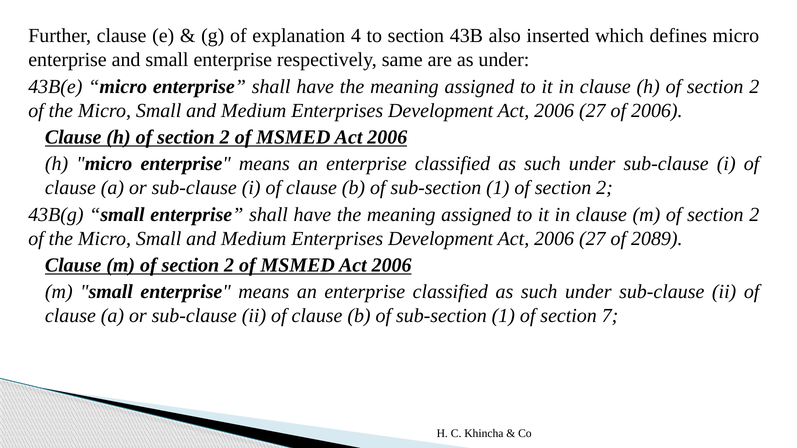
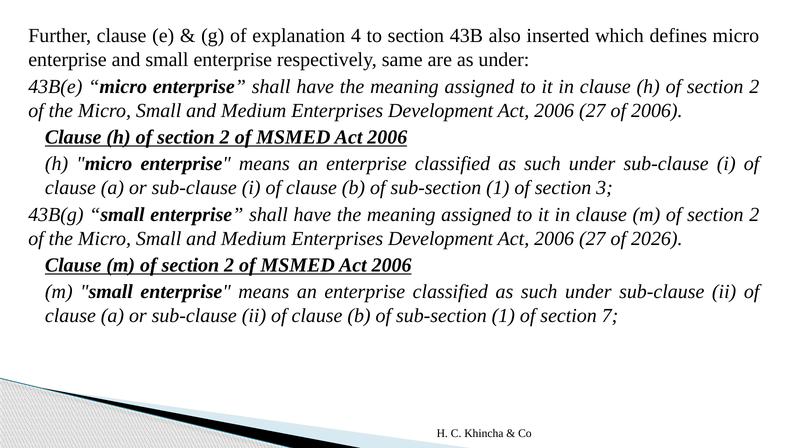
1 of section 2: 2 -> 3
2089: 2089 -> 2026
